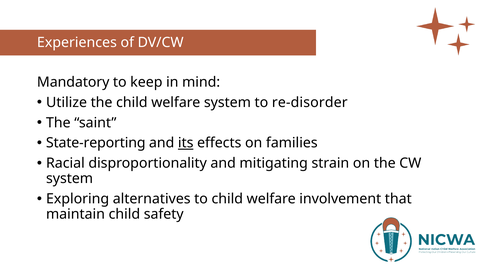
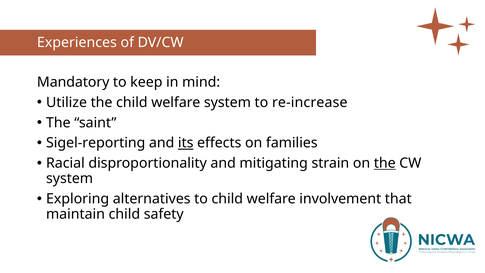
re-disorder: re-disorder -> re-increase
State‑reporting: State‑reporting -> Sigel‑reporting
the at (385, 163) underline: none -> present
